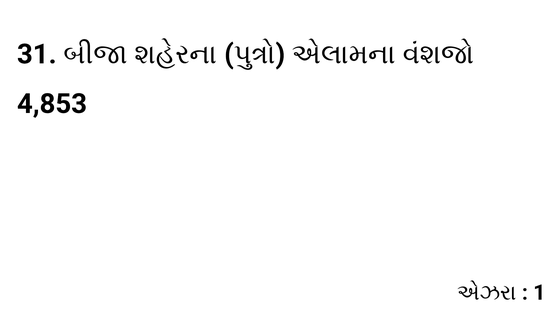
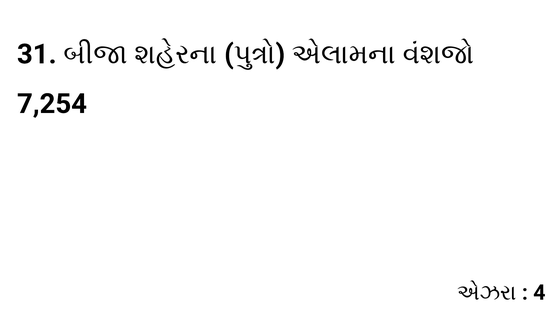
4,853: 4,853 -> 7,254
1: 1 -> 4
